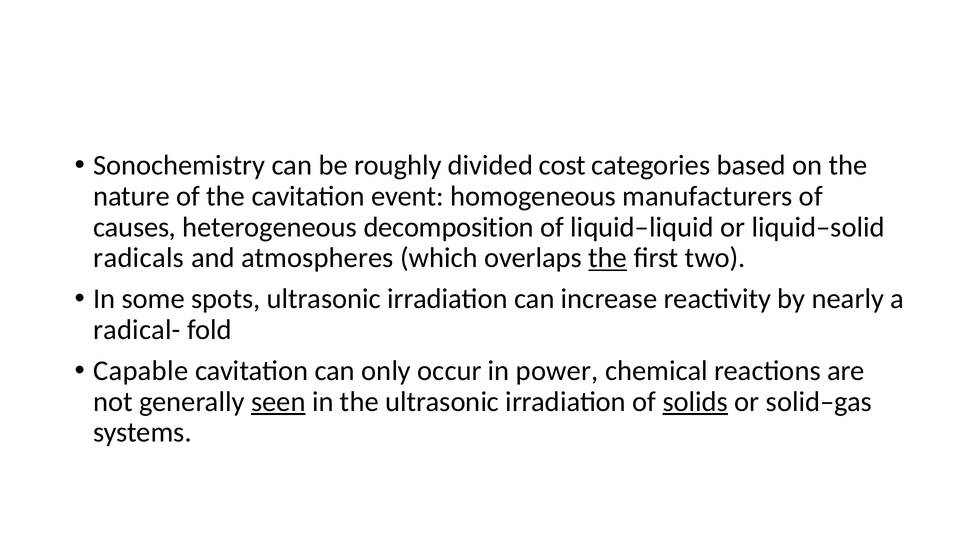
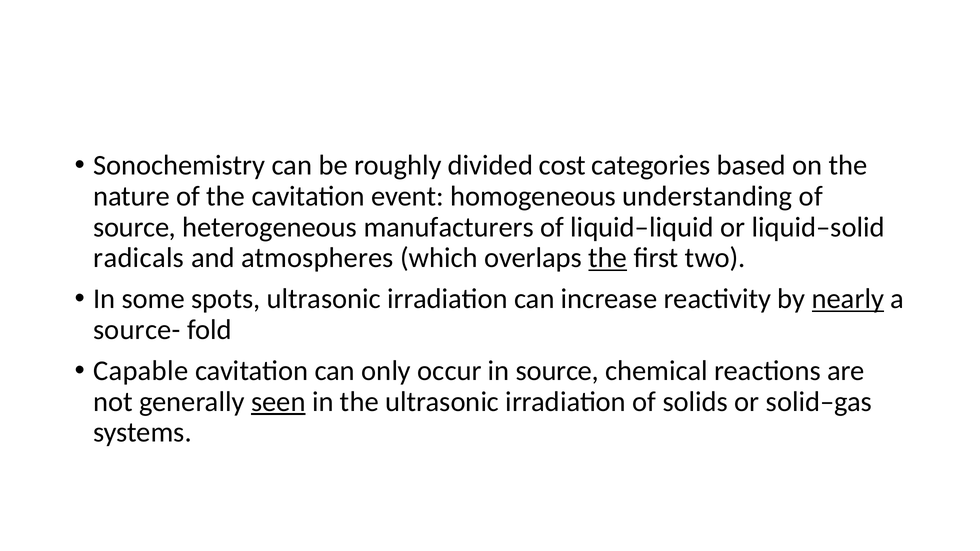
manufacturers: manufacturers -> understanding
causes at (135, 227): causes -> source
decomposition: decomposition -> manufacturers
nearly underline: none -> present
radical-: radical- -> source-
in power: power -> source
solids underline: present -> none
